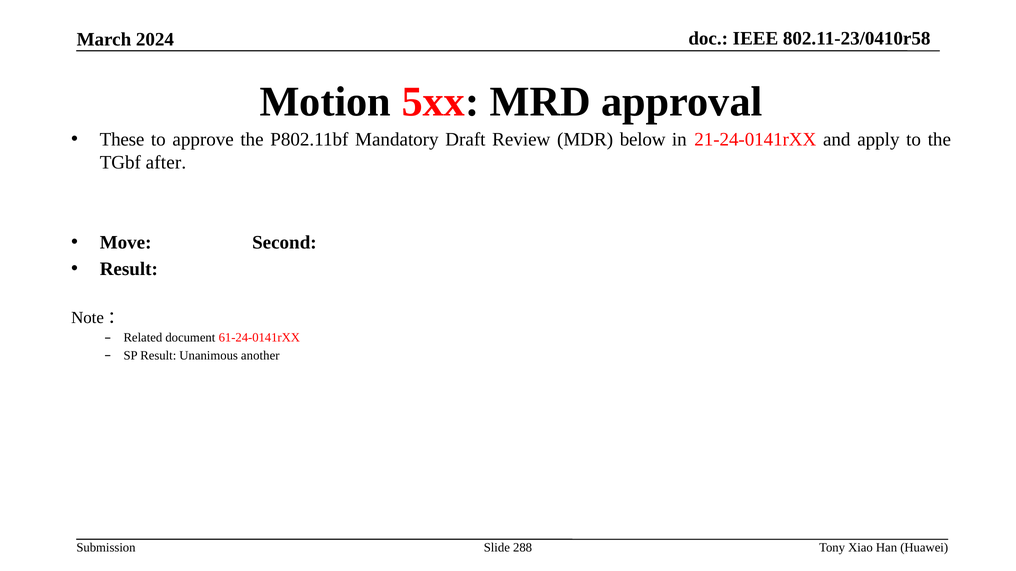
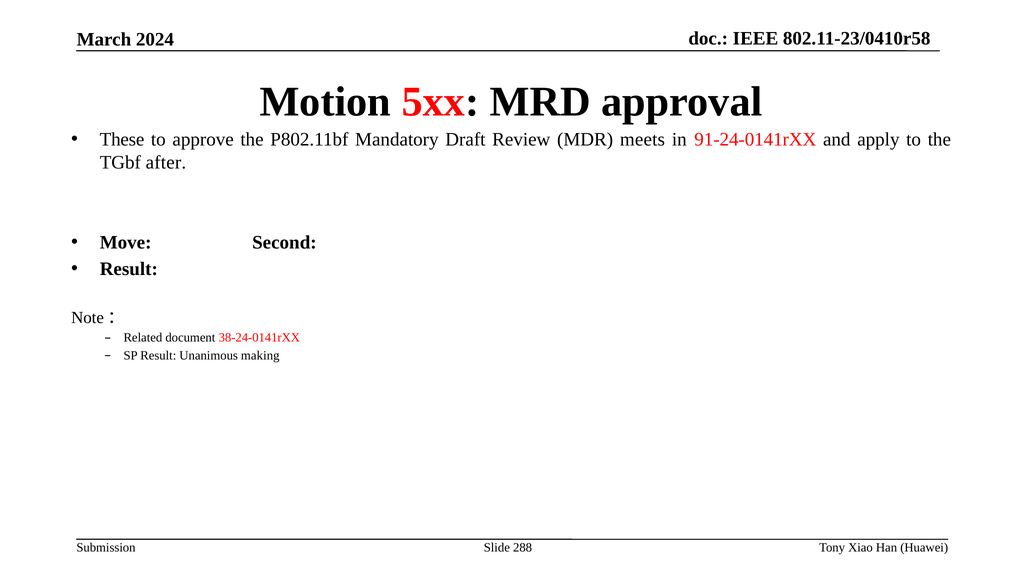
below: below -> meets
21-24-0141rXX: 21-24-0141rXX -> 91-24-0141rXX
61-24-0141rXX: 61-24-0141rXX -> 38-24-0141rXX
another: another -> making
